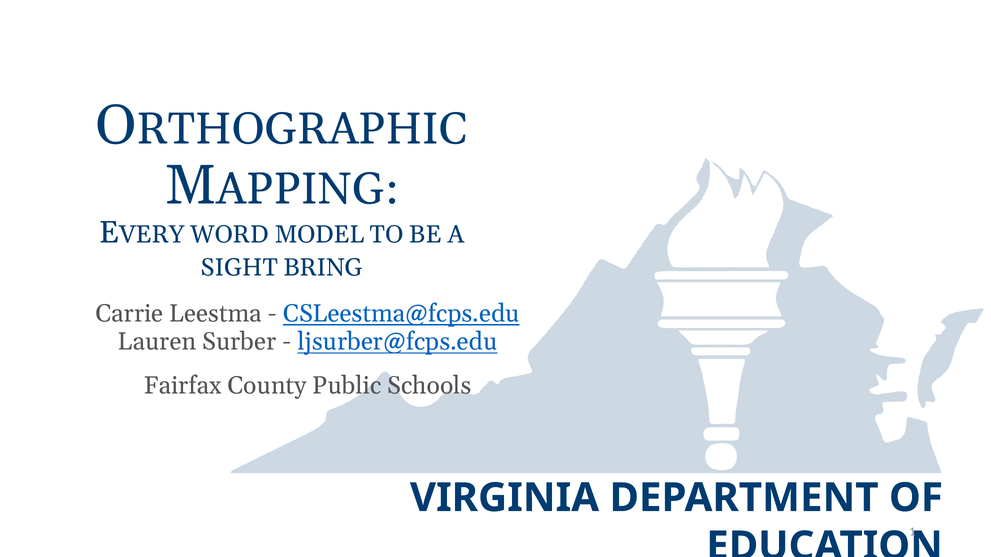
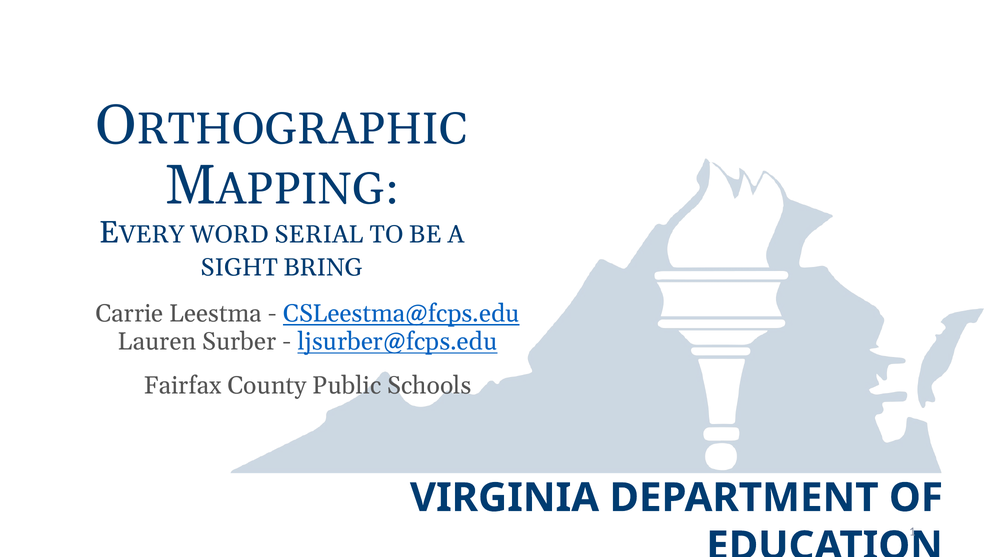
MODEL: MODEL -> SERIAL
